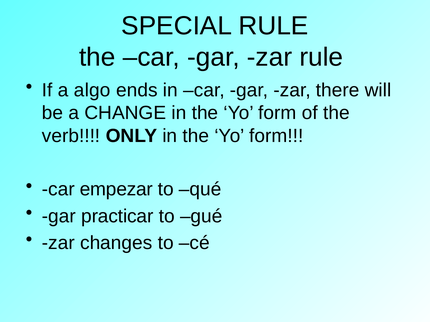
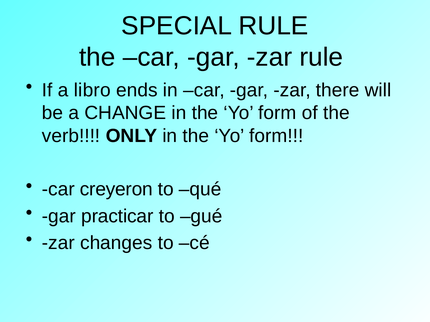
algo: algo -> libro
empezar: empezar -> creyeron
